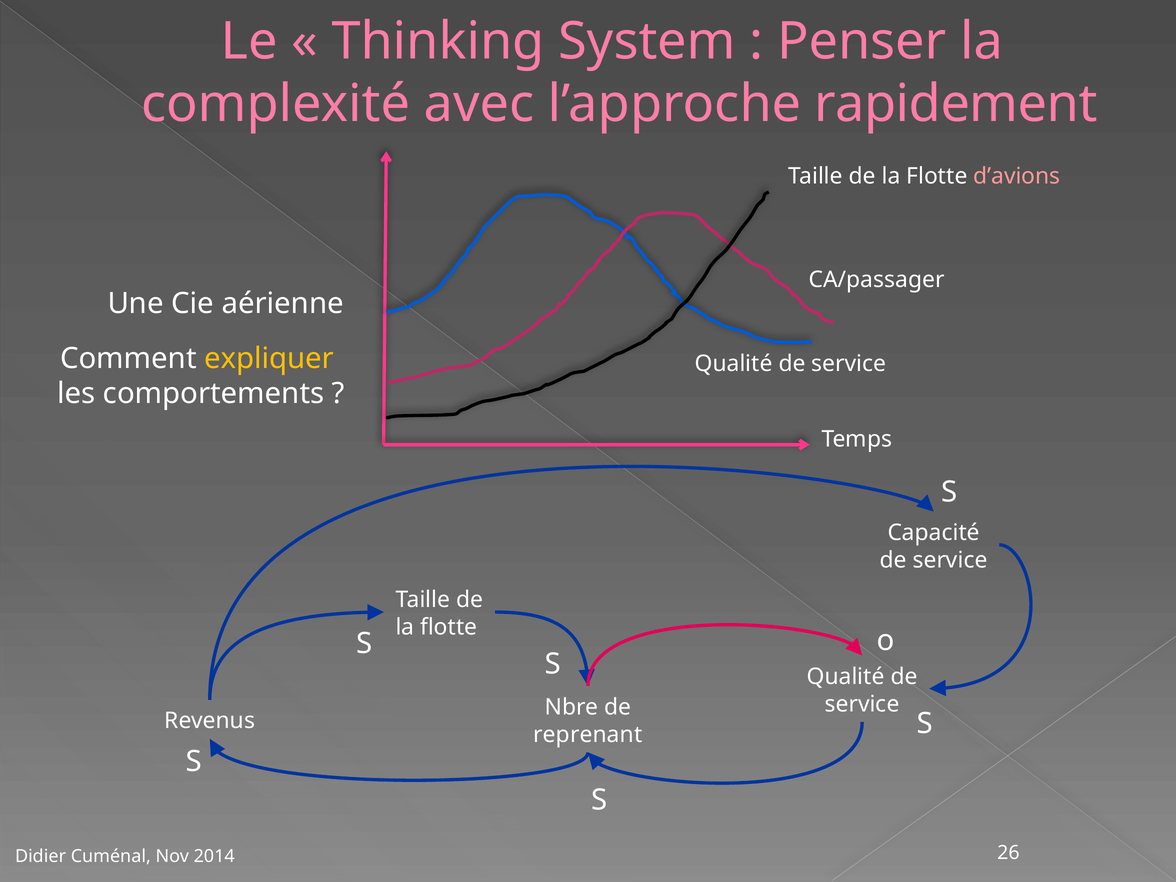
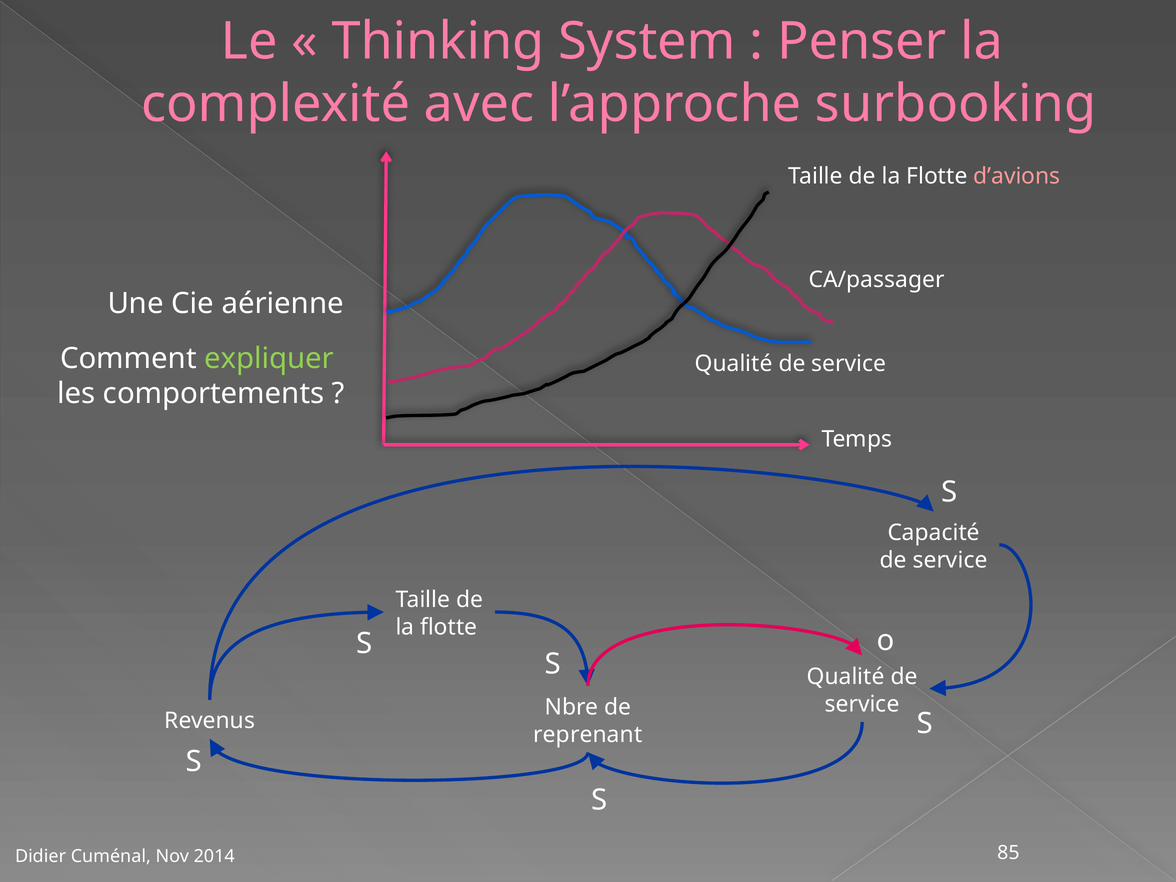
rapidement: rapidement -> surbooking
expliquer colour: yellow -> light green
26: 26 -> 85
